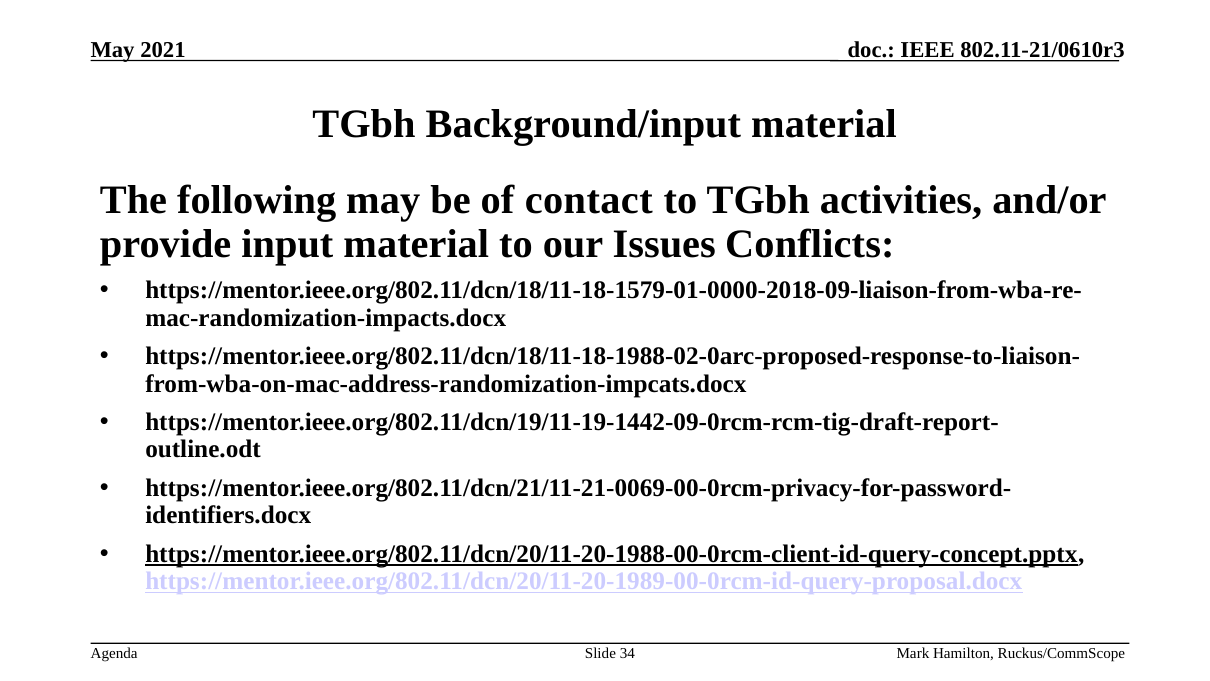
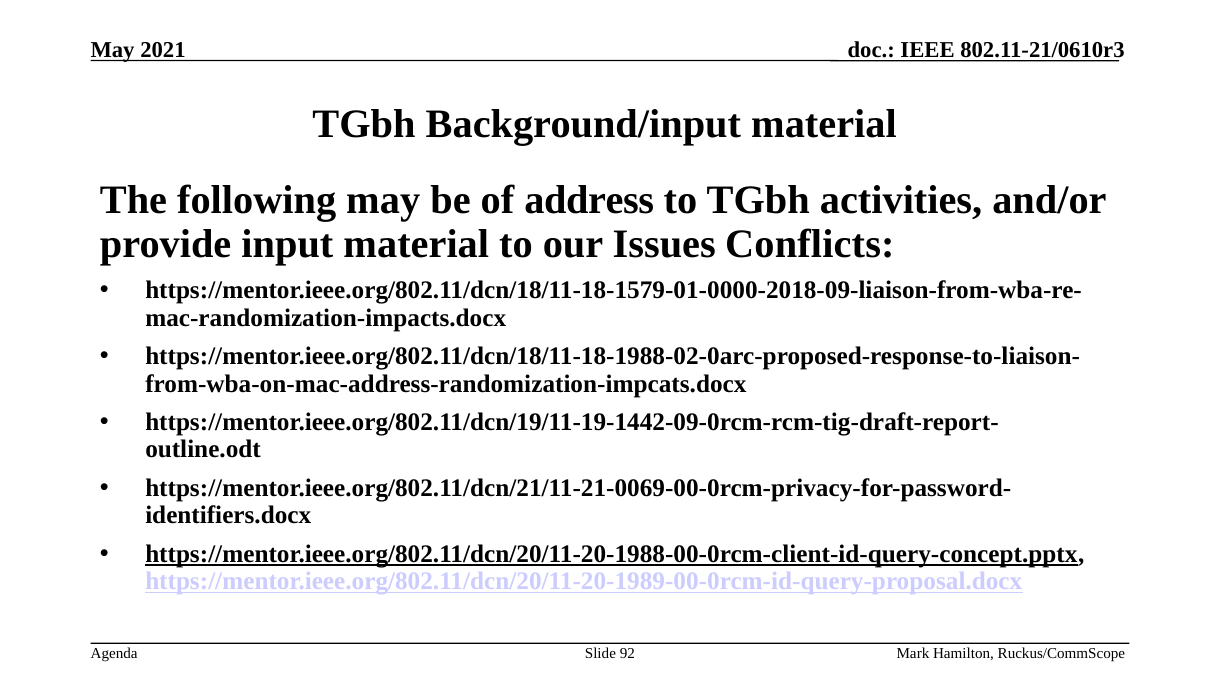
contact: contact -> address
34: 34 -> 92
